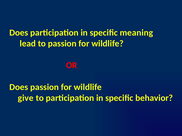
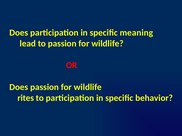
give: give -> rites
